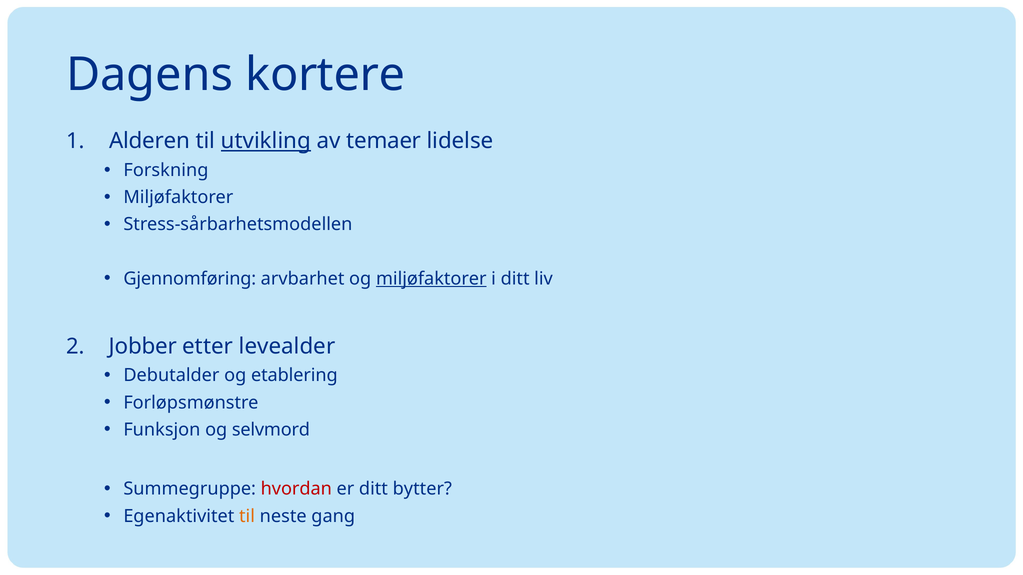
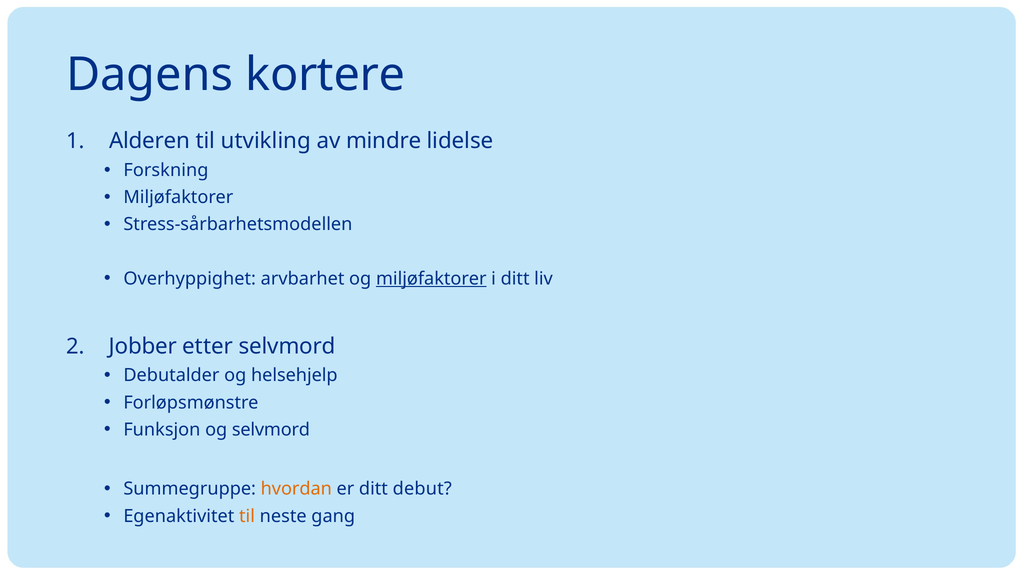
utvikling underline: present -> none
temaer: temaer -> mindre
Gjennomføring: Gjennomføring -> Overhyppighet
etter levealder: levealder -> selvmord
etablering: etablering -> helsehjelp
hvordan colour: red -> orange
bytter: bytter -> debut
